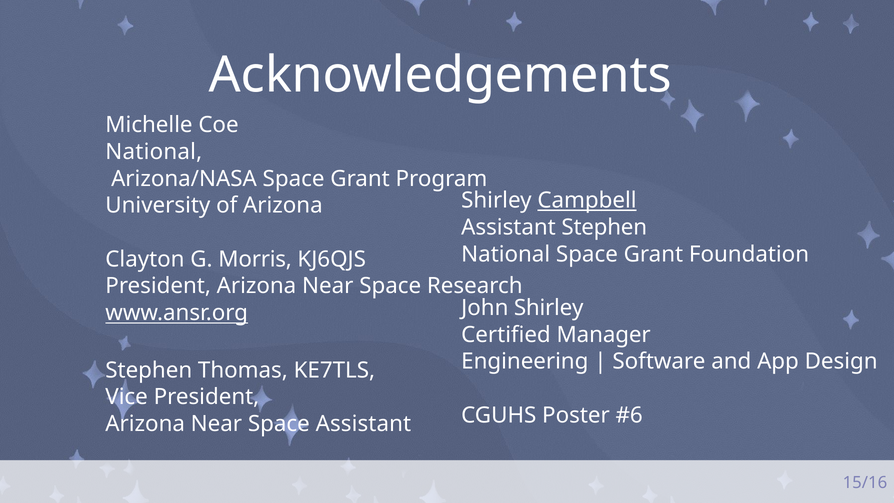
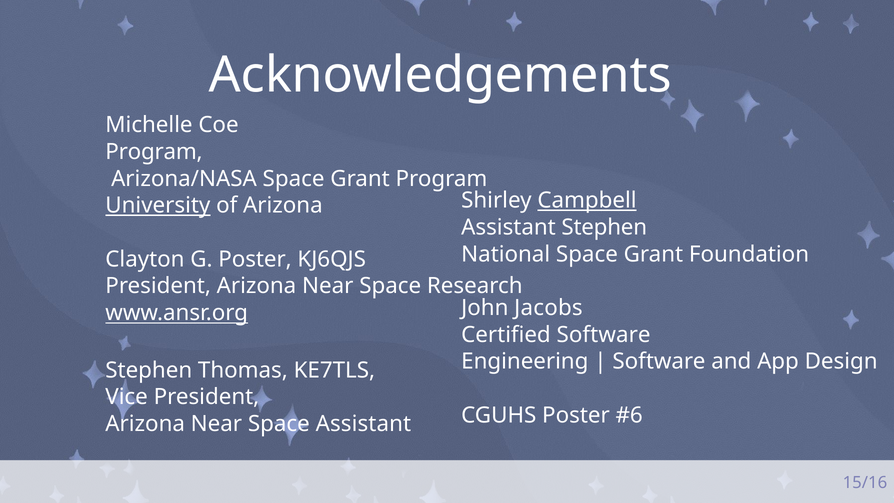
National at (154, 152): National -> Program
University underline: none -> present
G Morris: Morris -> Poster
John Shirley: Shirley -> Jacobs
Certified Manager: Manager -> Software
